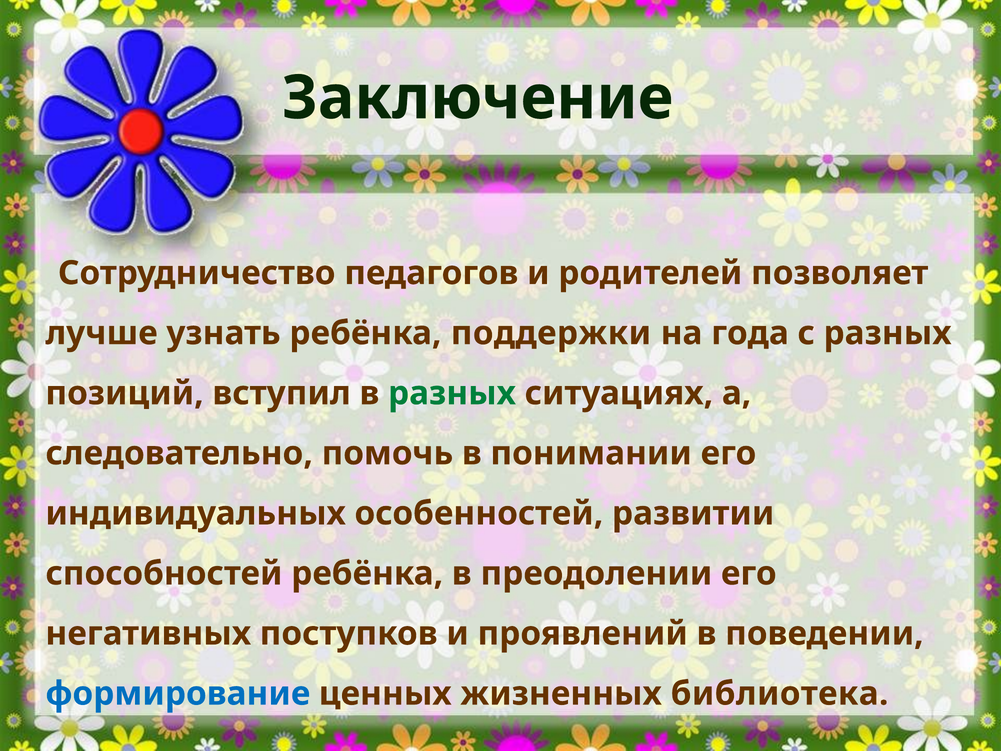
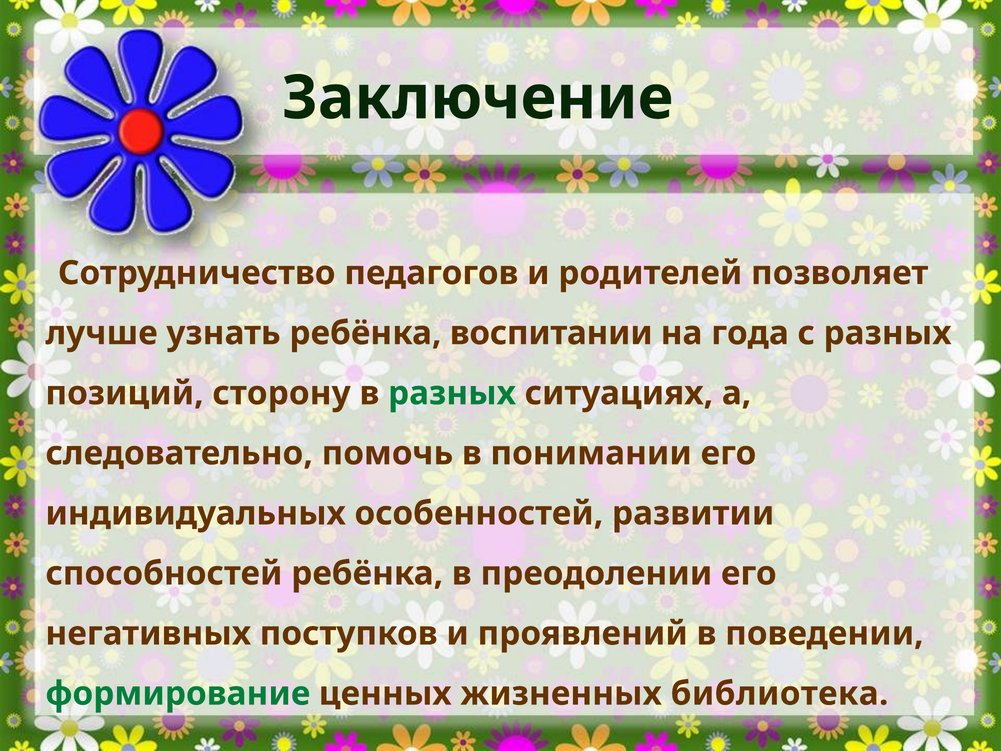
поддержки: поддержки -> воспитании
вступил: вступил -> сторону
формирование colour: blue -> green
